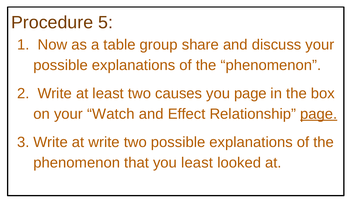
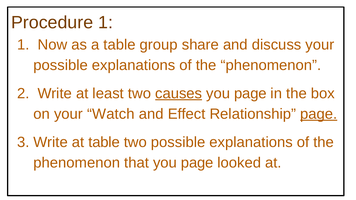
Procedure 5: 5 -> 1
causes underline: none -> present
at write: write -> table
that you least: least -> page
